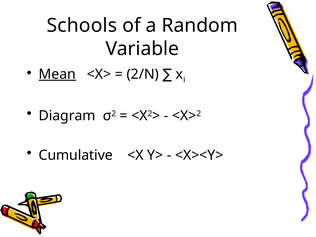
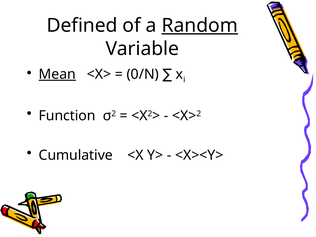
Schools: Schools -> Defined
Random underline: none -> present
2/N: 2/N -> 0/N
Diagram: Diagram -> Function
